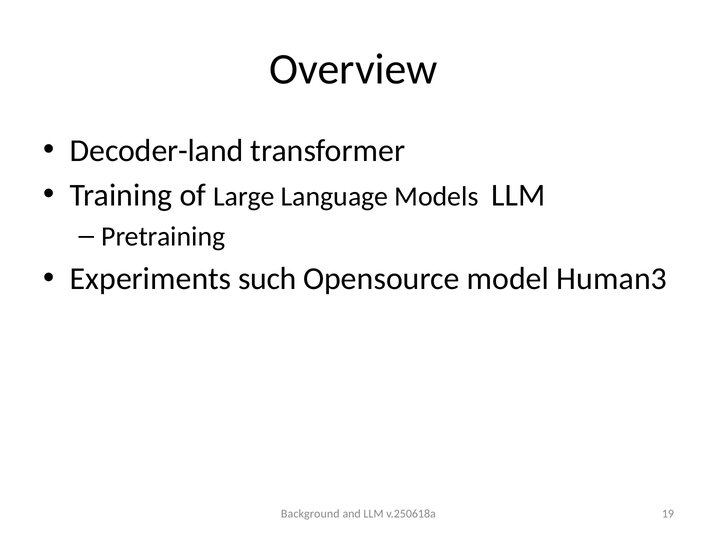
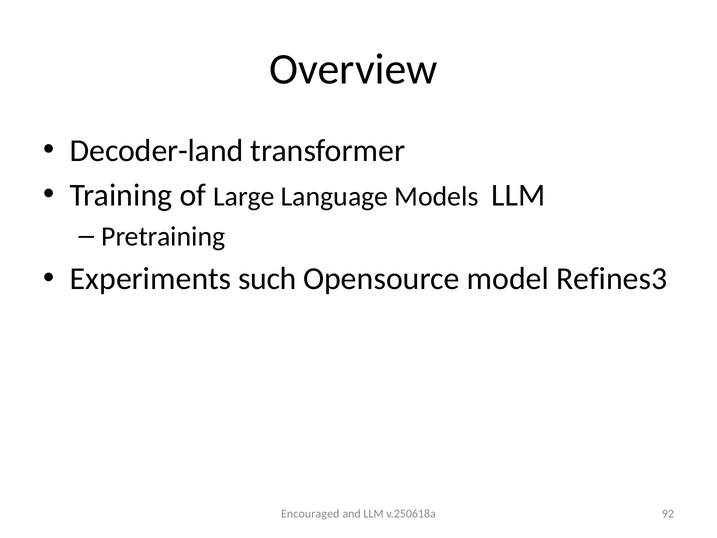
Human3: Human3 -> Refines3
Background: Background -> Encouraged
19: 19 -> 92
